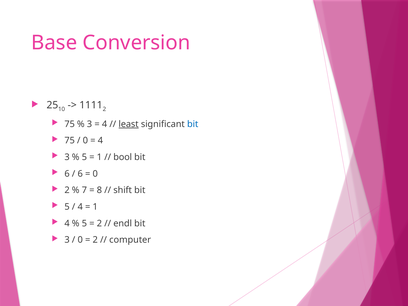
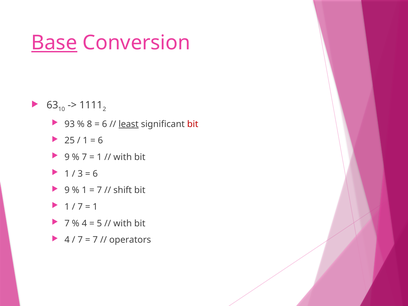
Base underline: none -> present
25: 25 -> 63
75 at (70, 124): 75 -> 93
3 at (89, 124): 3 -> 8
4 at (105, 124): 4 -> 6
bit at (193, 124) colour: blue -> red
75 at (70, 141): 75 -> 25
0 at (85, 141): 0 -> 1
4 at (100, 141): 4 -> 6
3 at (67, 157): 3 -> 9
5 at (84, 157): 5 -> 7
bool at (123, 157): bool -> with
6 at (67, 174): 6 -> 1
6 at (80, 174): 6 -> 3
0 at (95, 174): 0 -> 6
2 at (67, 190): 2 -> 9
7 at (84, 190): 7 -> 1
8 at (99, 190): 8 -> 7
5 at (67, 207): 5 -> 1
4 at (80, 207): 4 -> 7
4 at (67, 223): 4 -> 7
5 at (84, 223): 5 -> 4
2 at (99, 223): 2 -> 5
endl at (123, 223): endl -> with
3 at (67, 240): 3 -> 4
0 at (80, 240): 0 -> 7
2 at (95, 240): 2 -> 7
computer: computer -> operators
